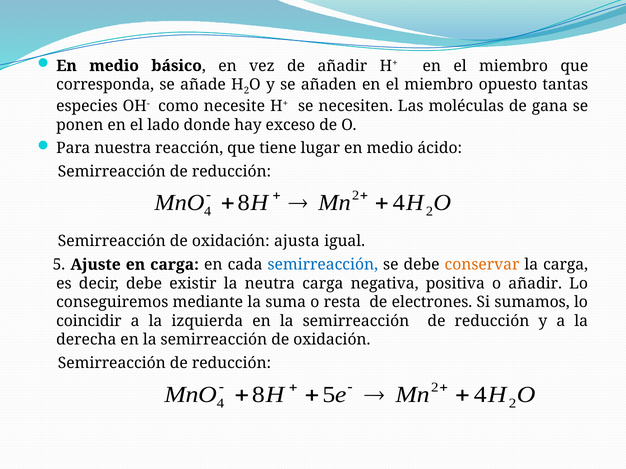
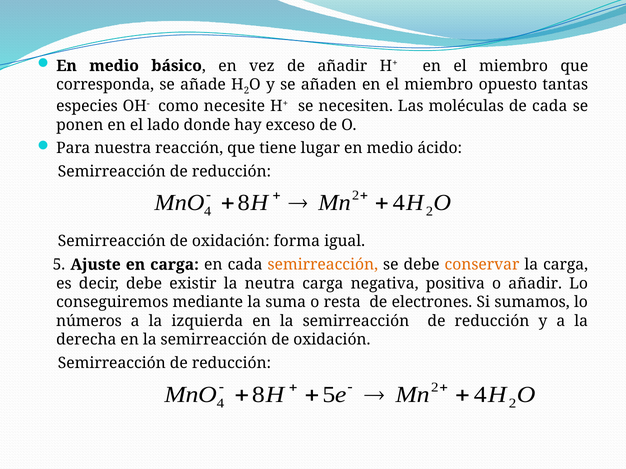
de gana: gana -> cada
ajusta: ajusta -> forma
semirreacción at (323, 265) colour: blue -> orange
coincidir: coincidir -> números
